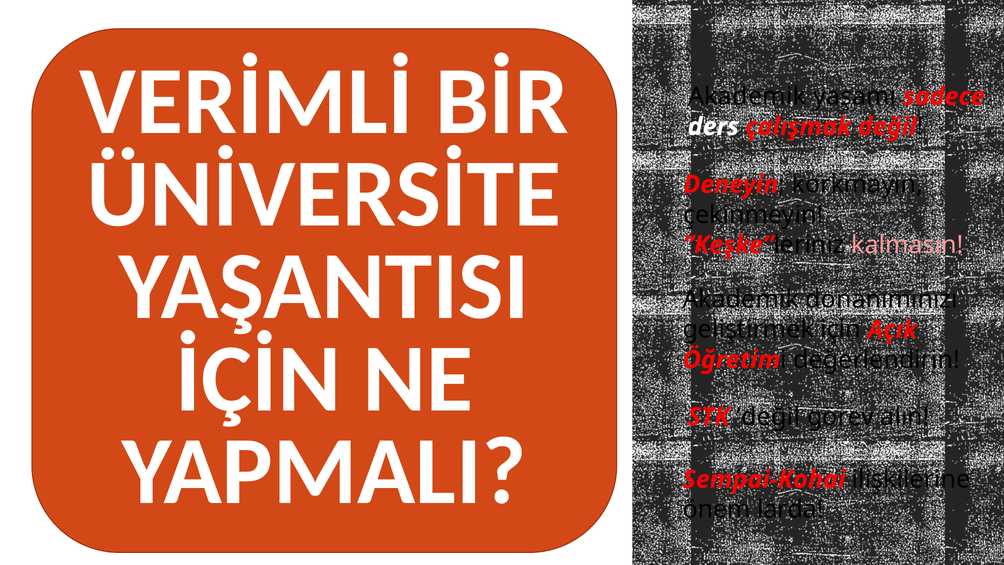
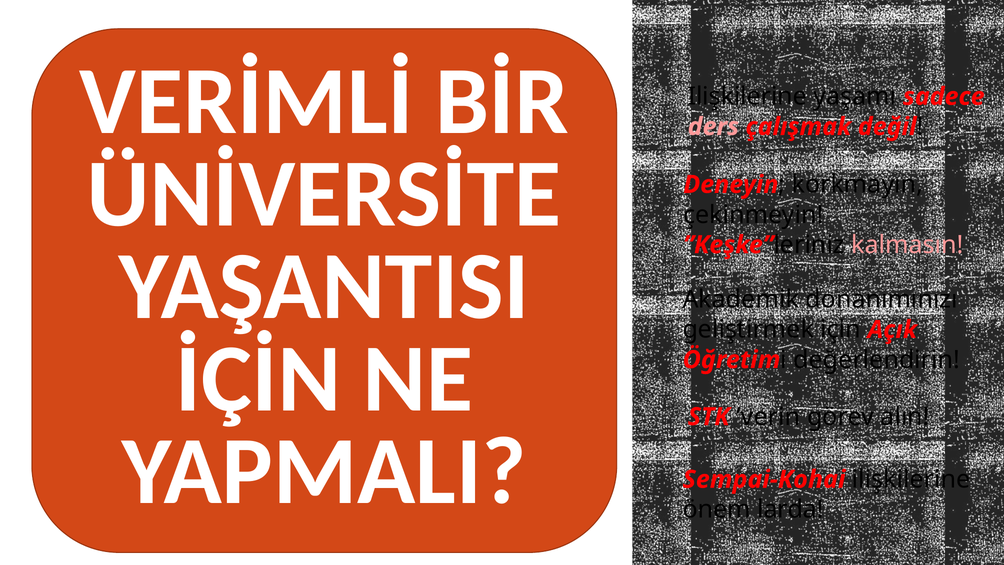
Akademik at (747, 97): Akademik -> Ilişkilerine
ders colour: white -> pink
STK değil: değil -> verin
